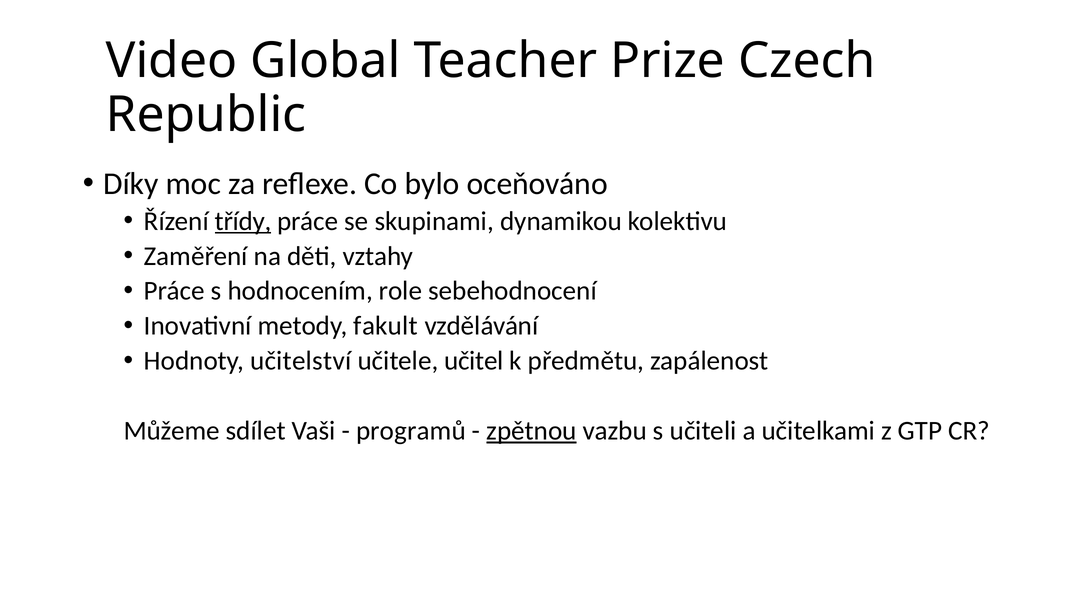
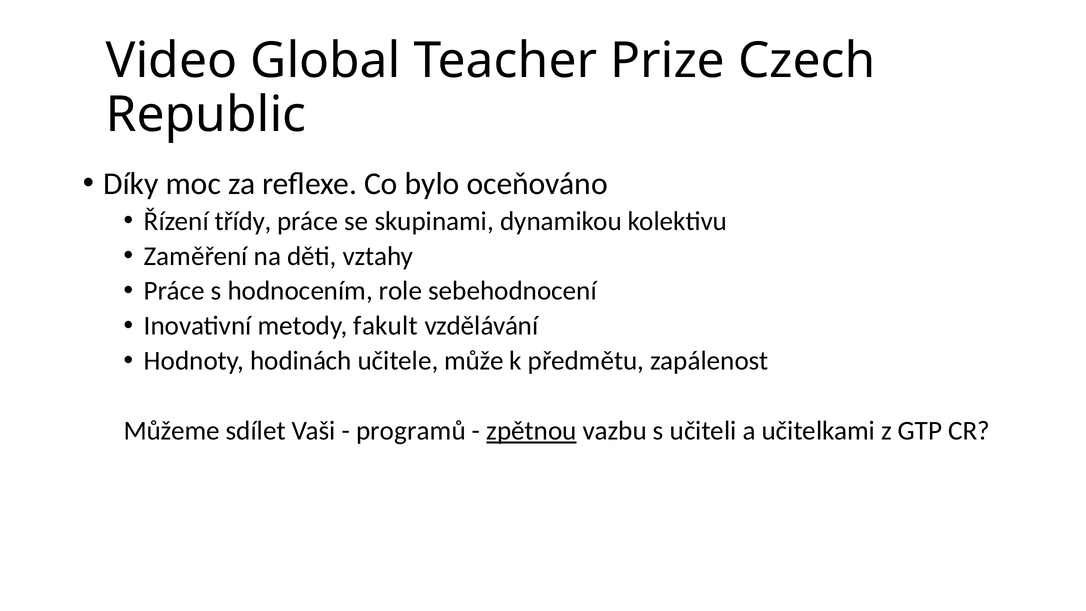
třídy underline: present -> none
učitelství: učitelství -> hodinách
učitel: učitel -> může
